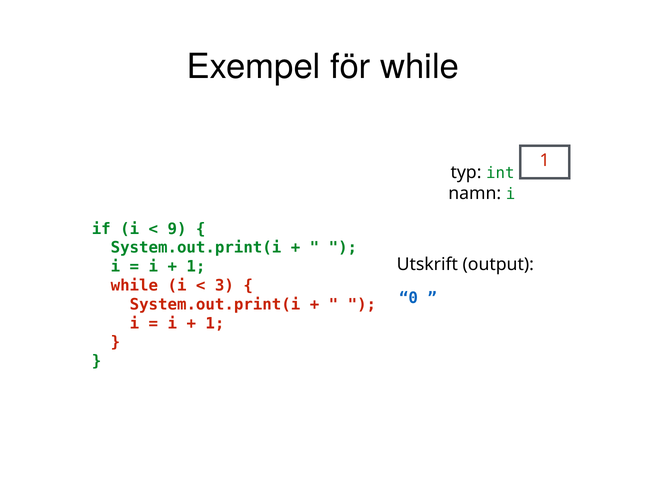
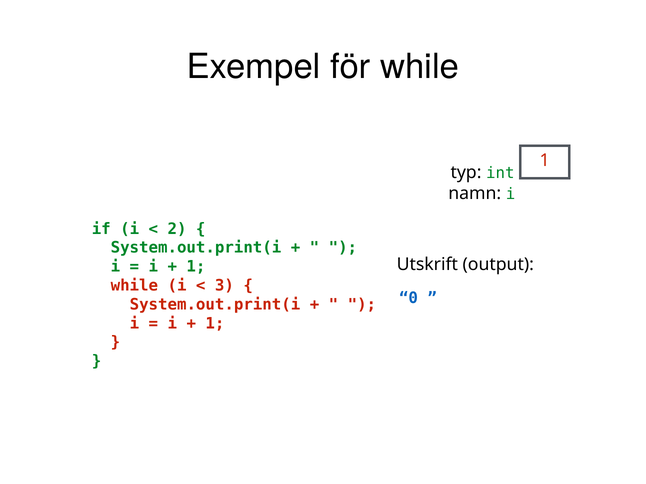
9: 9 -> 2
